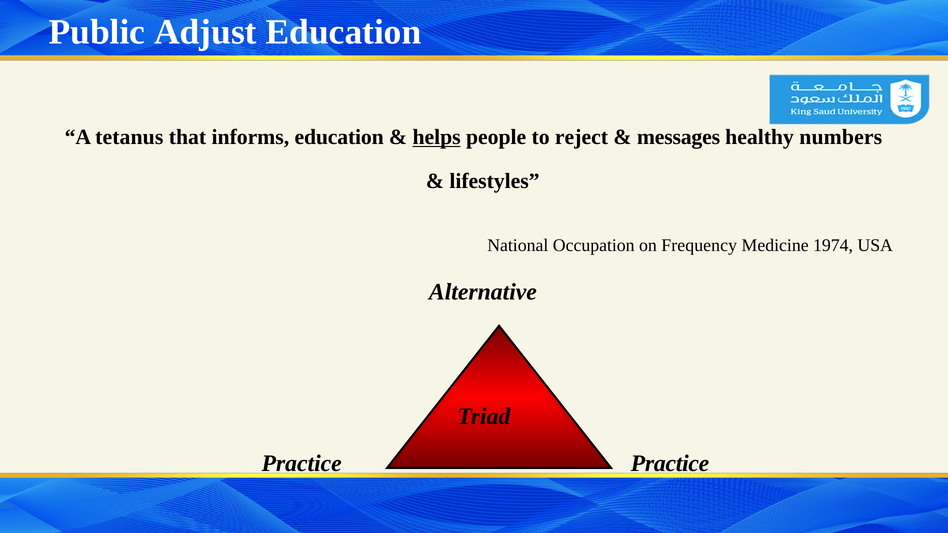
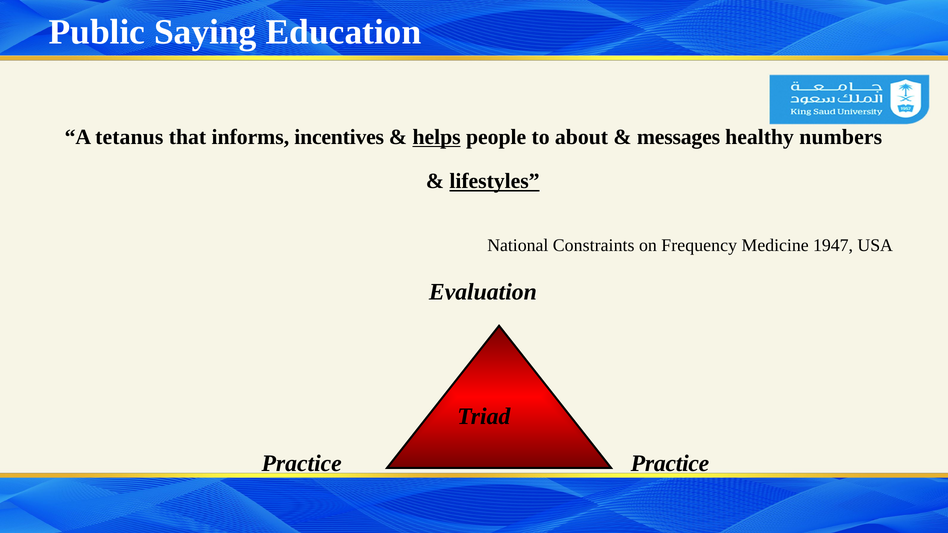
Adjust: Adjust -> Saying
informs education: education -> incentives
reject: reject -> about
lifestyles underline: none -> present
Occupation: Occupation -> Constraints
1974: 1974 -> 1947
Alternative: Alternative -> Evaluation
